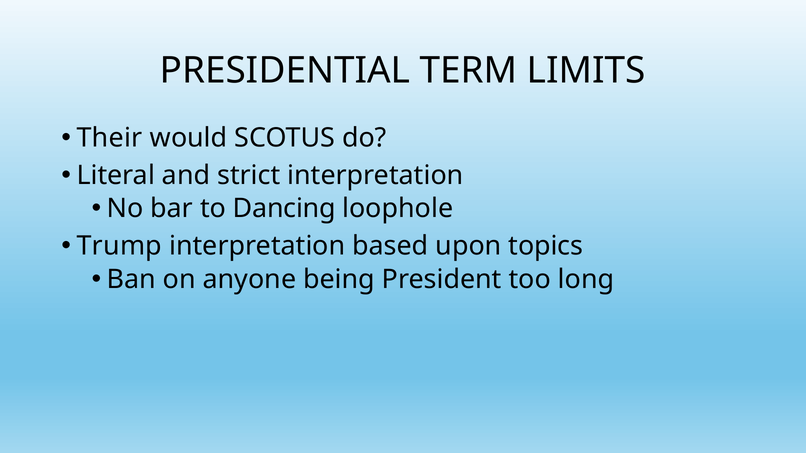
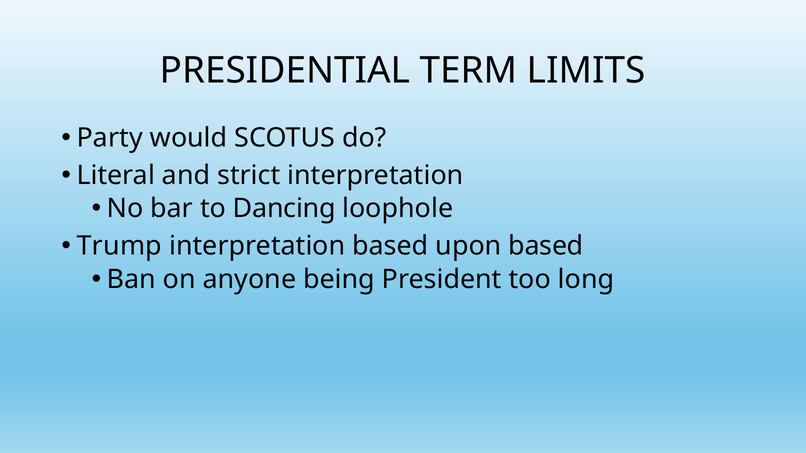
Their: Their -> Party
upon topics: topics -> based
